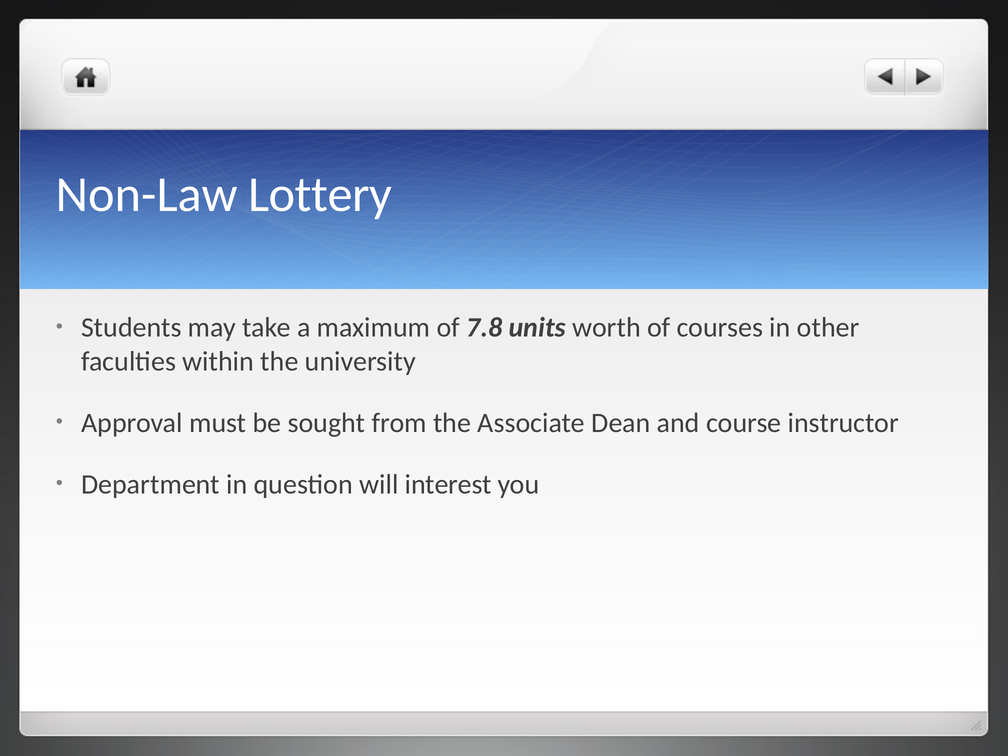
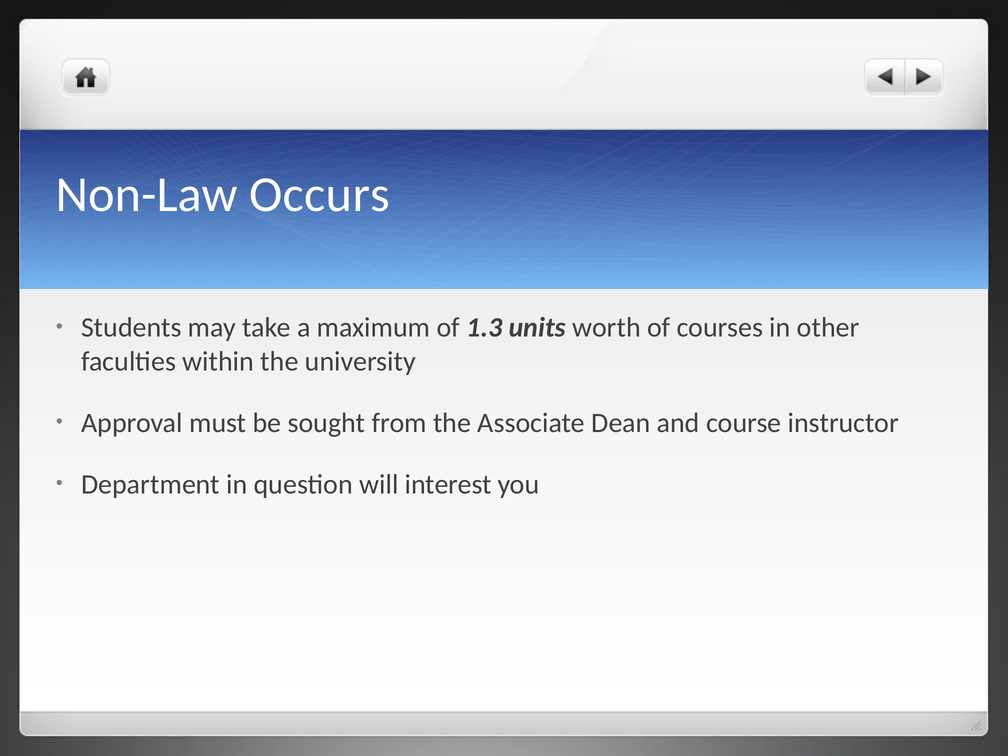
Lottery: Lottery -> Occurs
7.8: 7.8 -> 1.3
